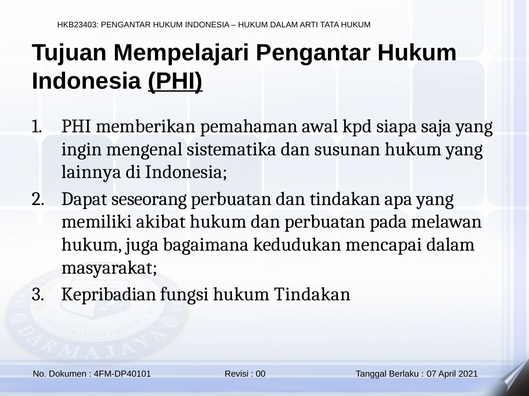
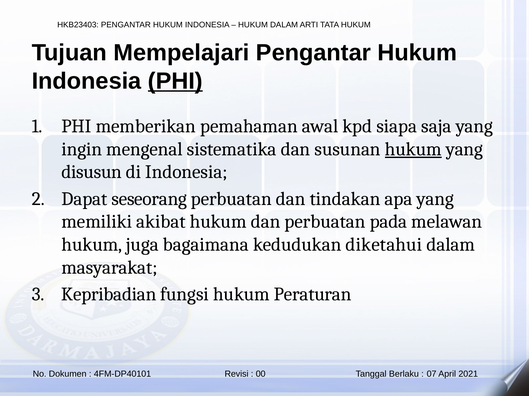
hukum at (413, 149) underline: none -> present
lainnya: lainnya -> disusun
mencapai: mencapai -> diketahui
hukum Tindakan: Tindakan -> Peraturan
